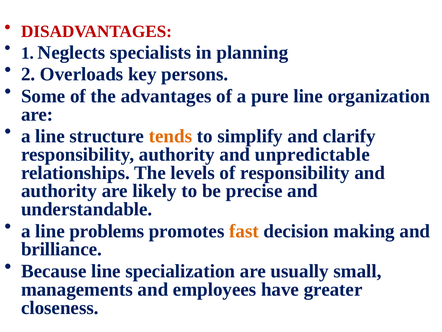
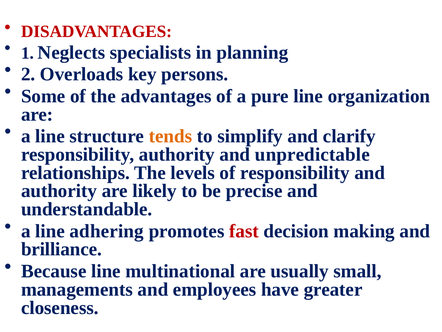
problems: problems -> adhering
fast colour: orange -> red
specialization: specialization -> multinational
